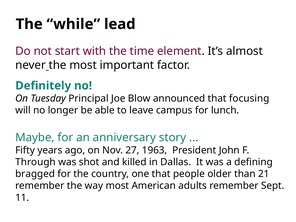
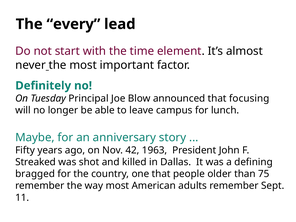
while: while -> every
27: 27 -> 42
Through: Through -> Streaked
21: 21 -> 75
